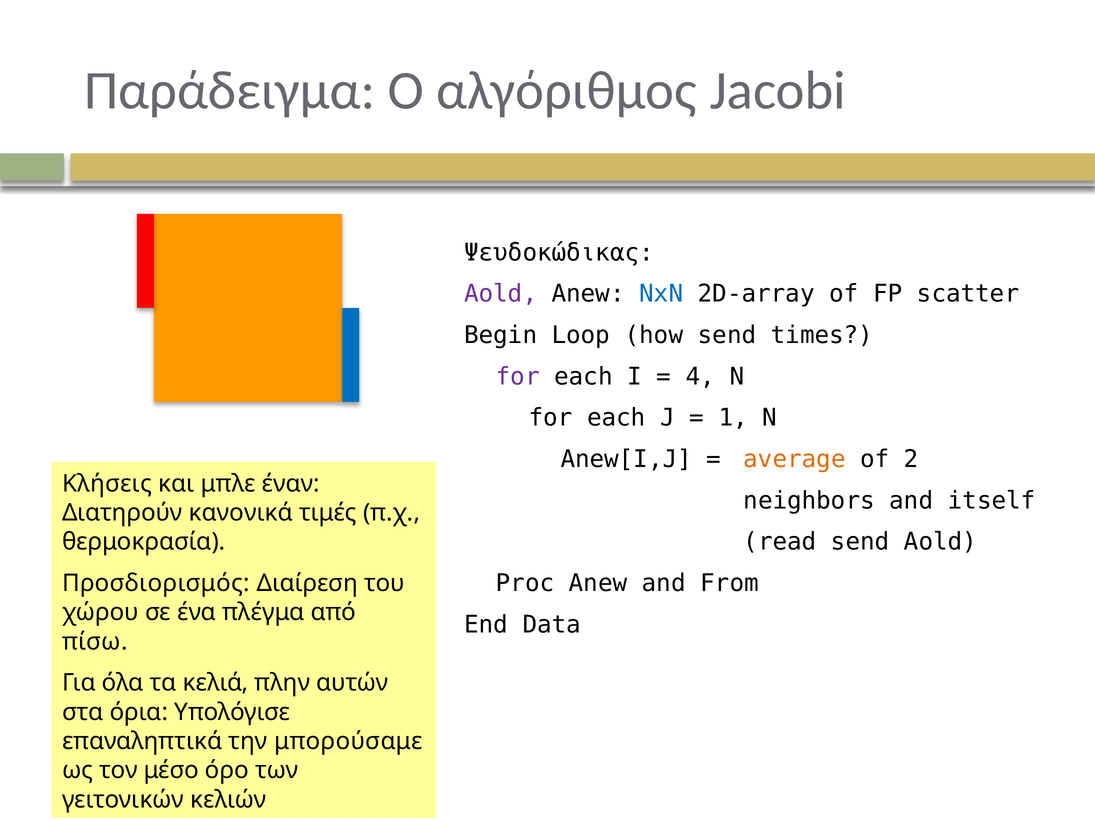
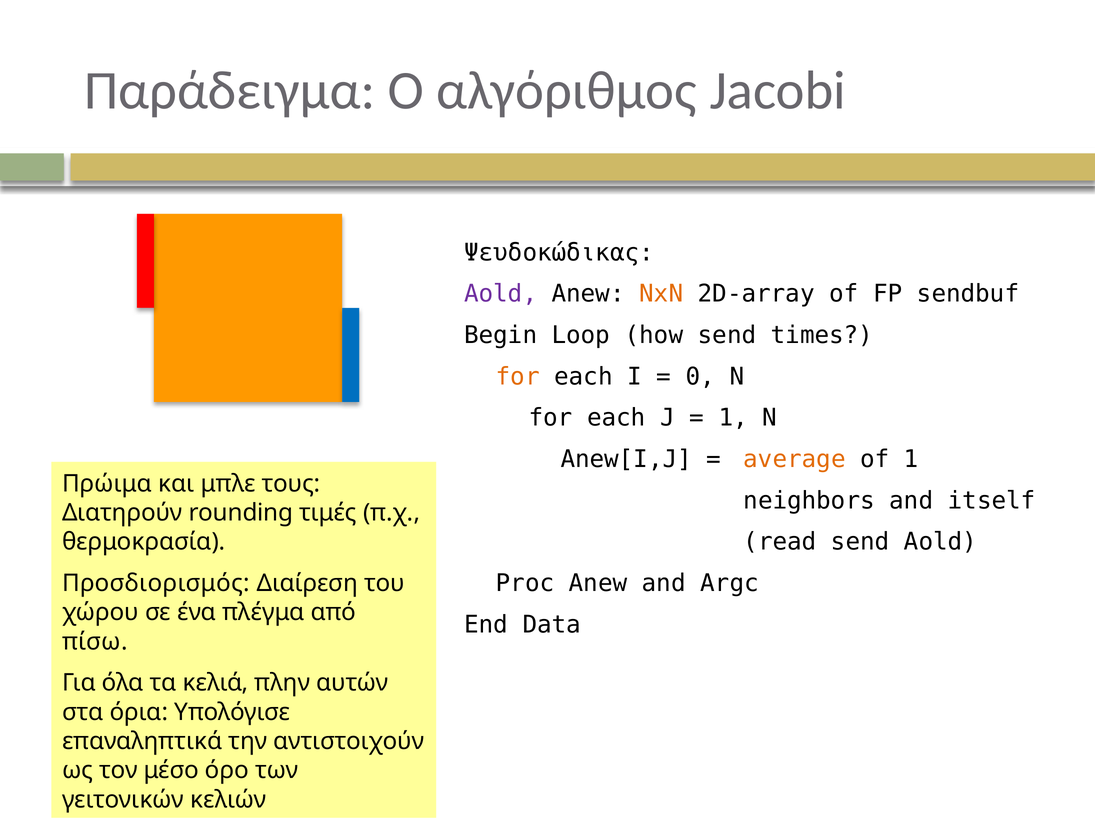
NxN colour: blue -> orange
scatter: scatter -> sendbuf
for at (518, 377) colour: purple -> orange
4: 4 -> 0
of 2: 2 -> 1
Κλήσεις: Κλήσεις -> Πρώιμα
έναν: έναν -> τους
κανονικά: κανονικά -> rounding
From: From -> Argc
μπορούσαμε: μπορούσαμε -> αντιστοιχούν
